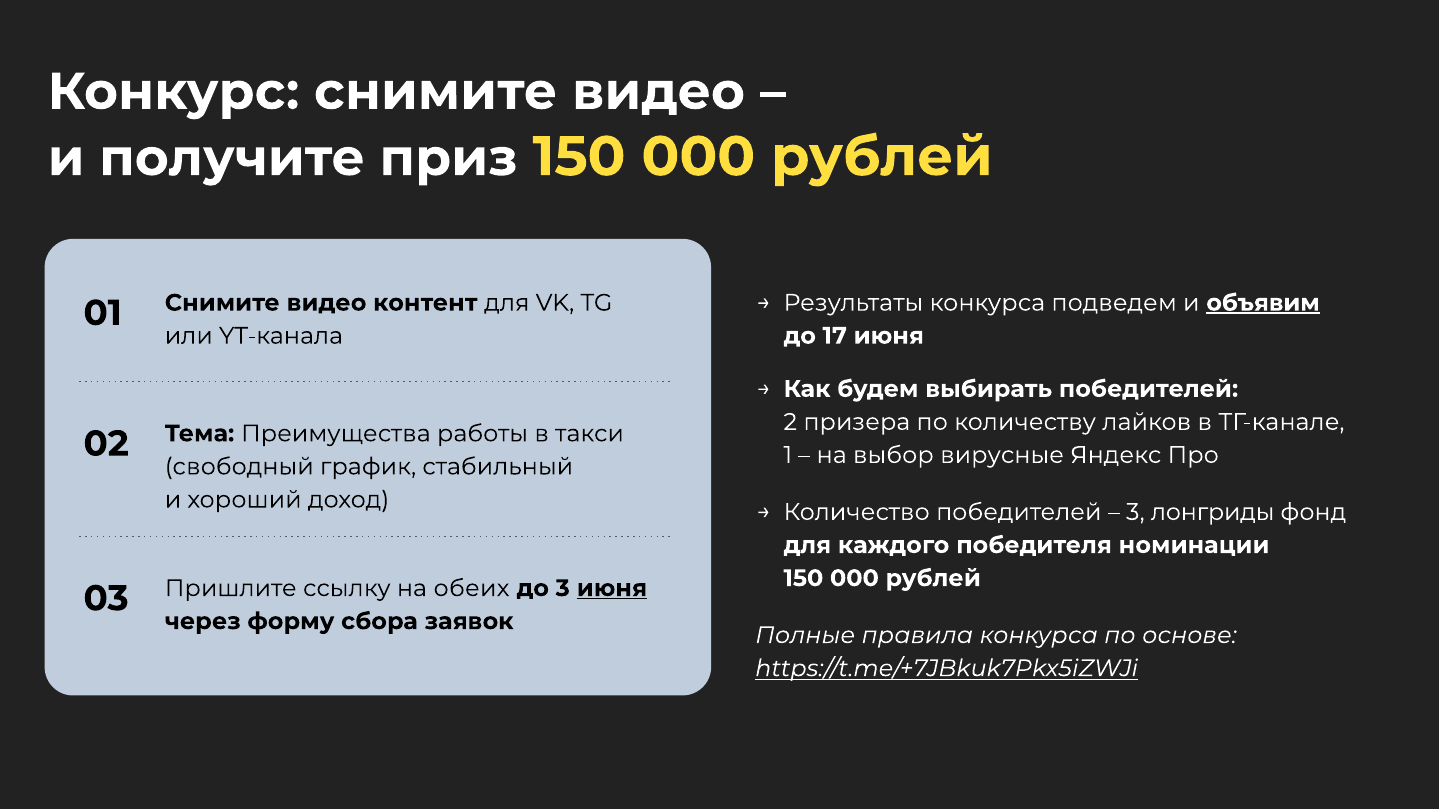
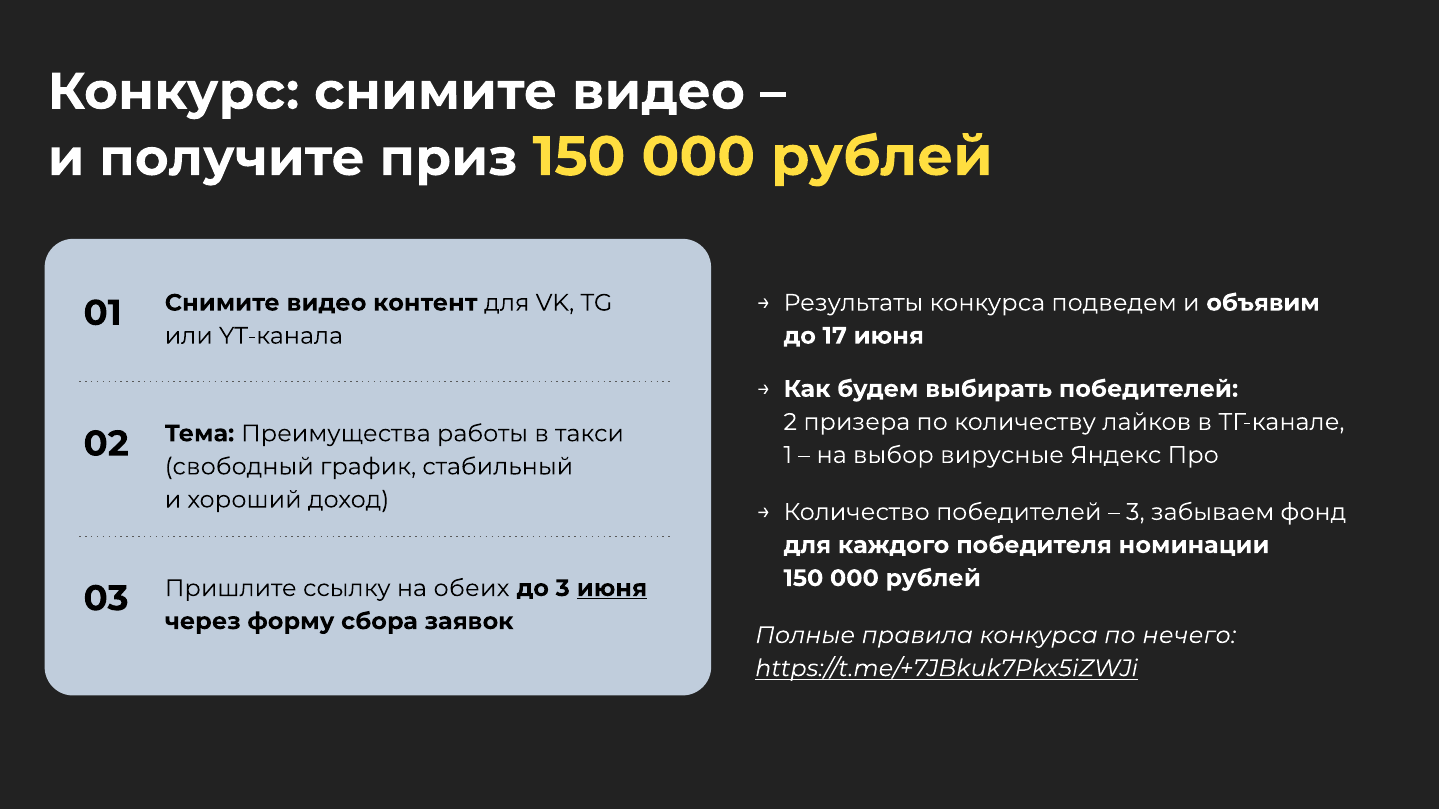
объявим underline: present -> none
лонгриды: лонгриды -> забываем
основе: основе -> нечего
